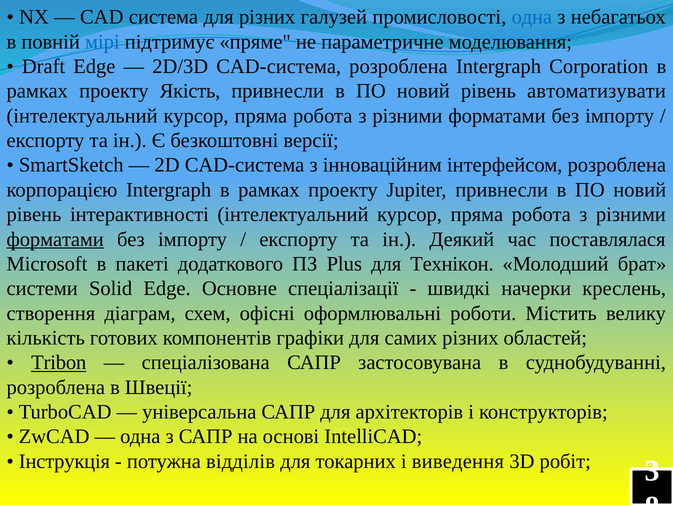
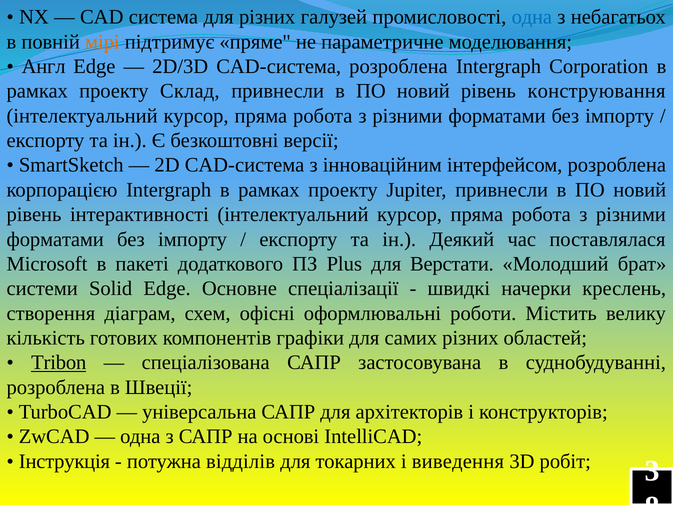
мірі colour: blue -> orange
Draft: Draft -> Англ
Якість: Якість -> Склад
автоматизувати: автоматизувати -> конструювання
форматами at (55, 239) underline: present -> none
Технікон: Технікон -> Верстати
